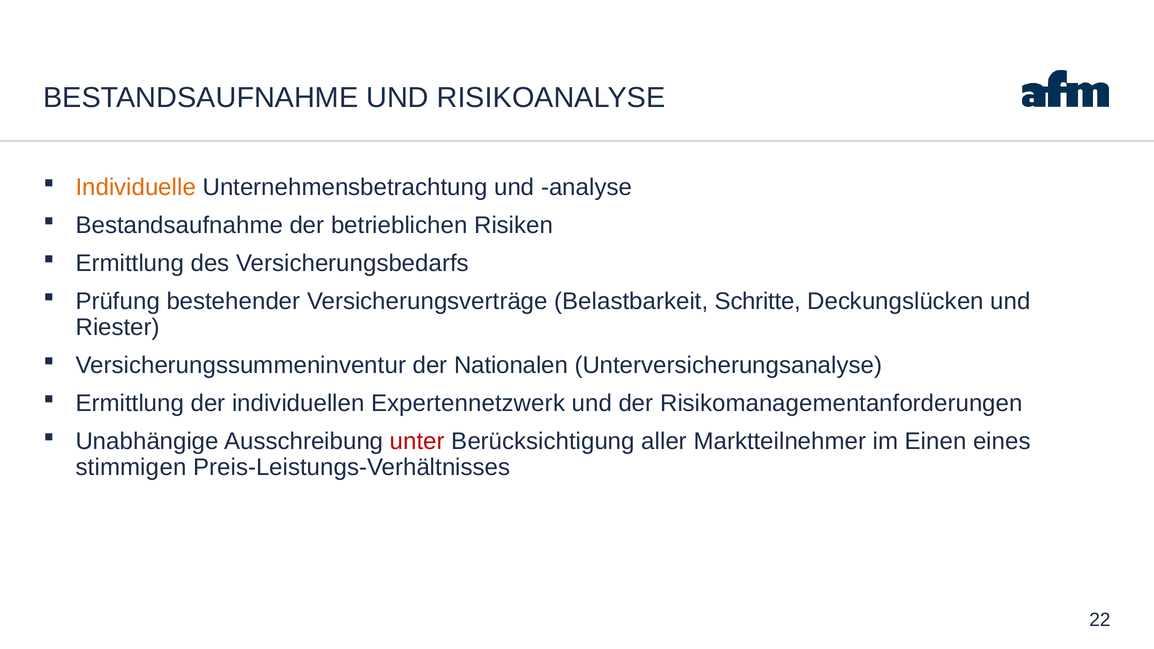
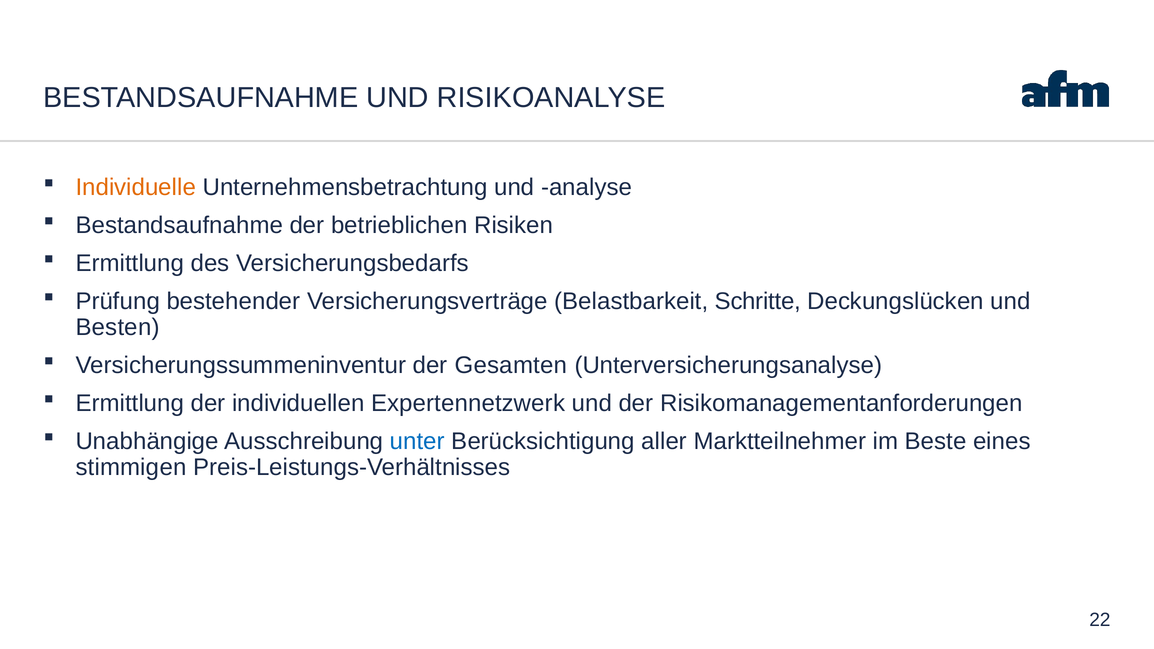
Riester: Riester -> Besten
Nationalen: Nationalen -> Gesamten
unter colour: red -> blue
Einen: Einen -> Beste
